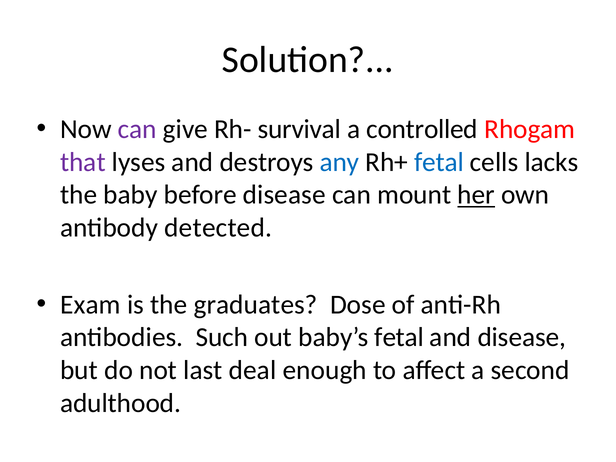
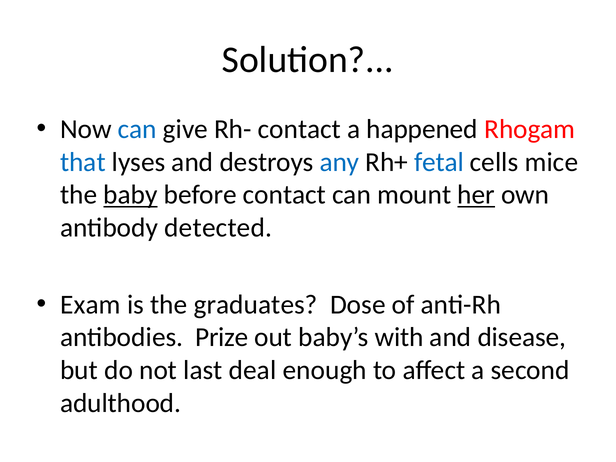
can at (137, 129) colour: purple -> blue
Rh- survival: survival -> contact
controlled: controlled -> happened
that colour: purple -> blue
lacks: lacks -> mice
baby underline: none -> present
before disease: disease -> contact
Such: Such -> Prize
baby’s fetal: fetal -> with
